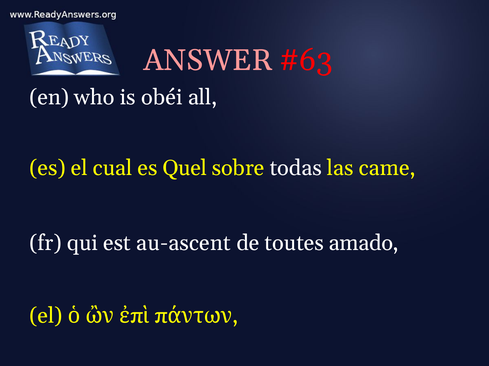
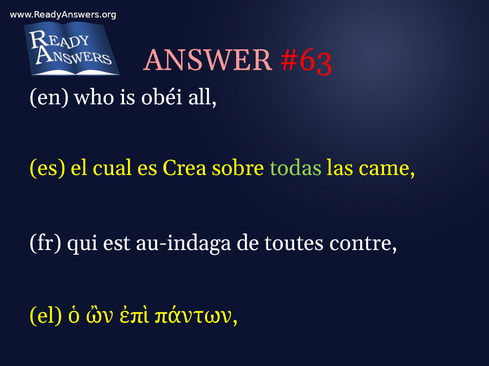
Quel: Quel -> Crea
todas colour: white -> light green
au-ascent: au-ascent -> au-indaga
amado: amado -> contre
